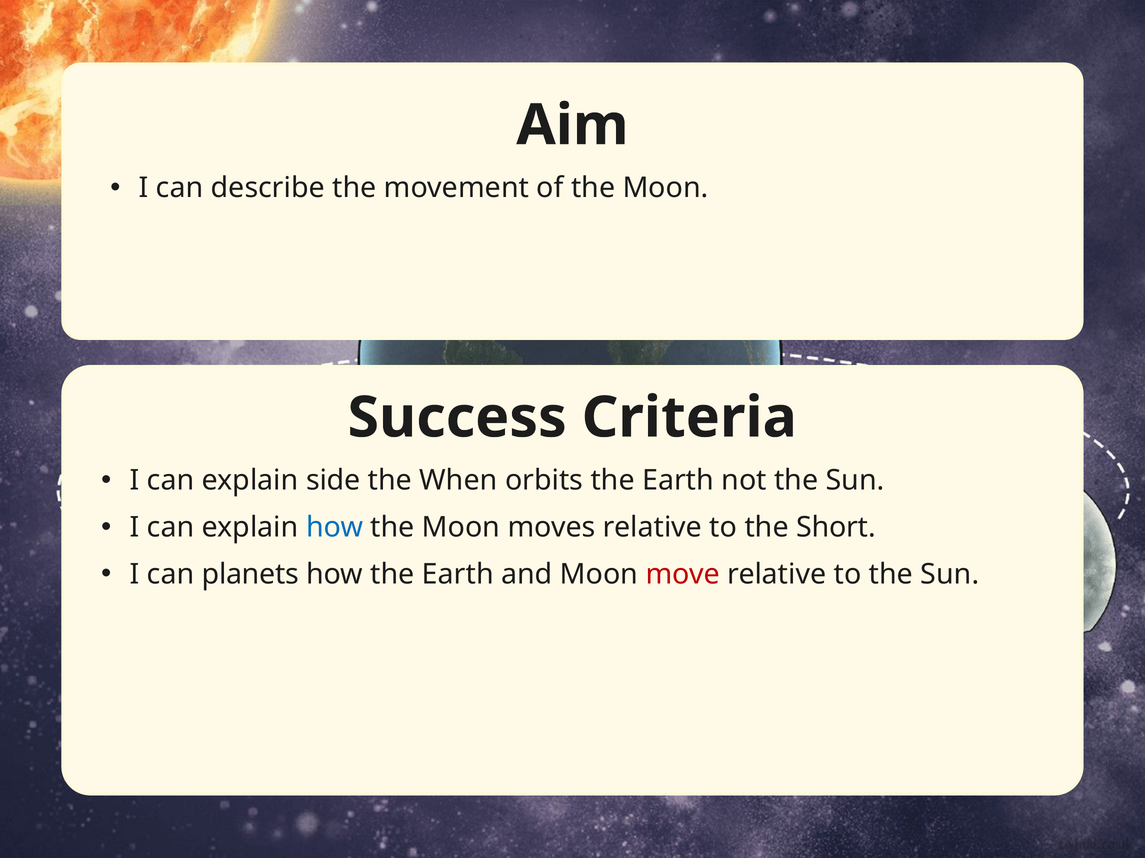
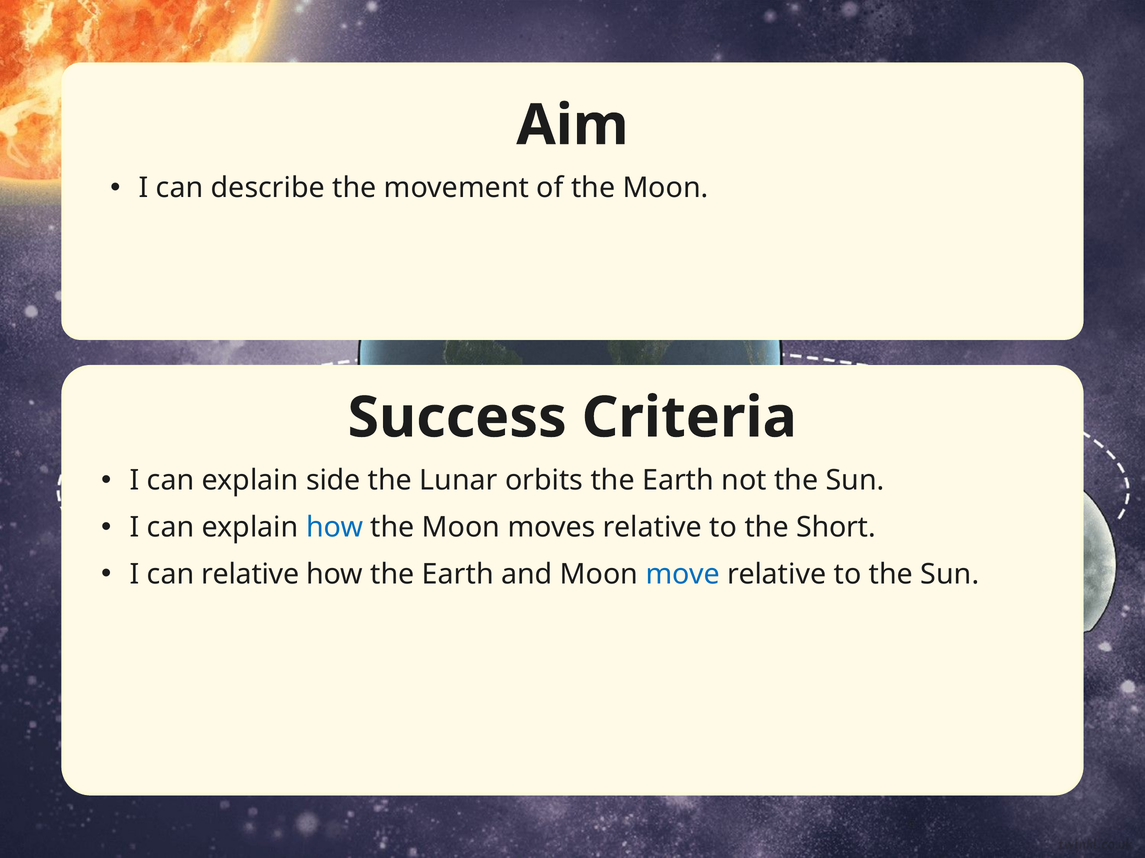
When: When -> Lunar
can planets: planets -> relative
move colour: red -> blue
